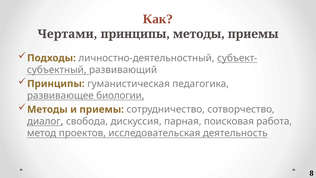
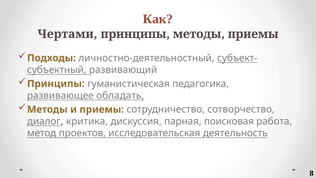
биологии: биологии -> обладать
свобода: свобода -> критика
